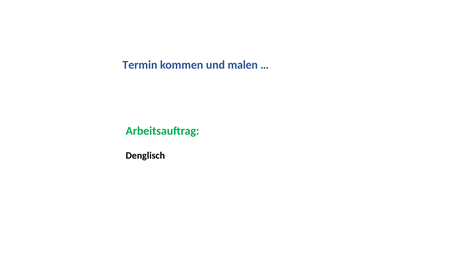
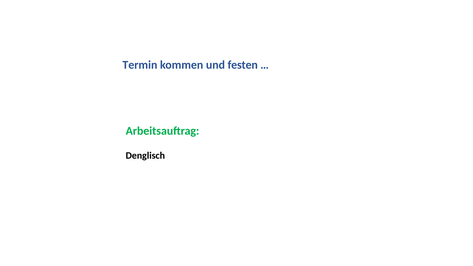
malen: malen -> festen
